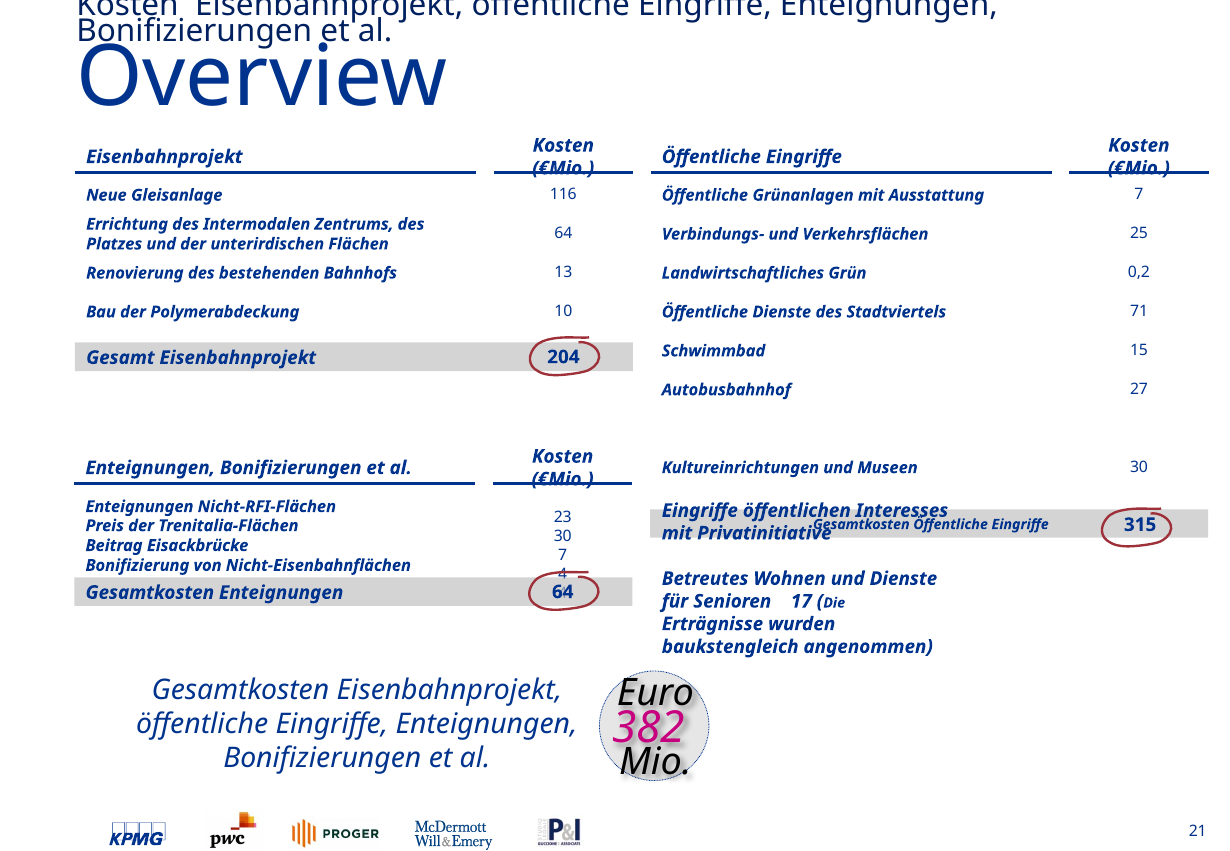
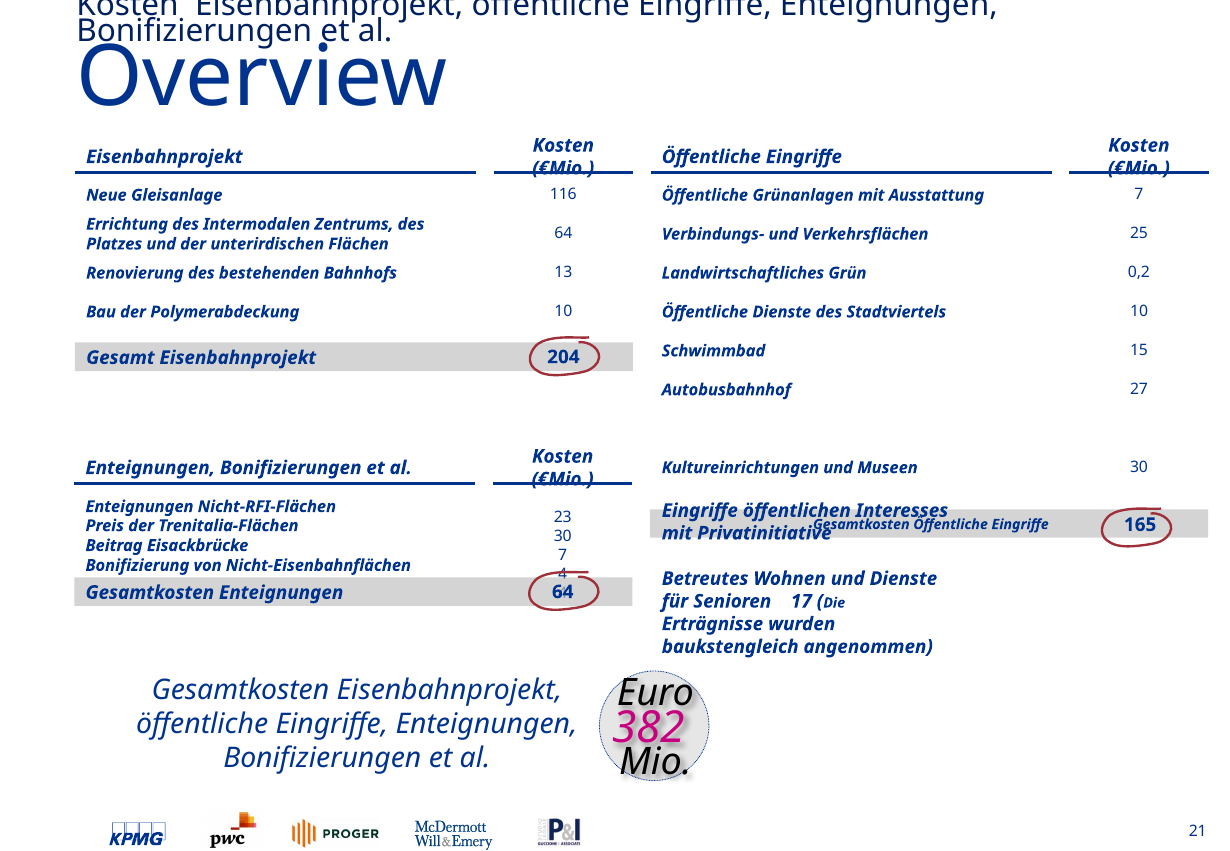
Stadtviertels 71: 71 -> 10
315: 315 -> 165
